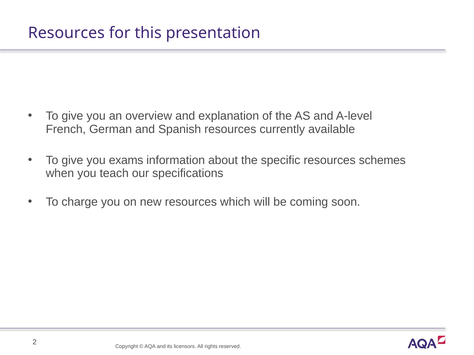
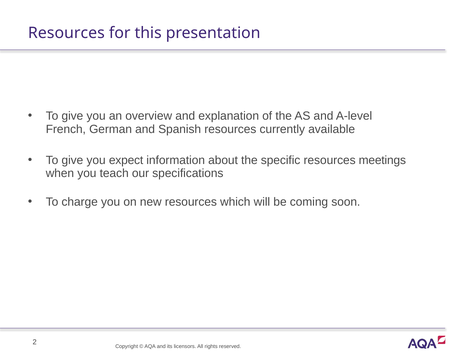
exams: exams -> expect
schemes: schemes -> meetings
